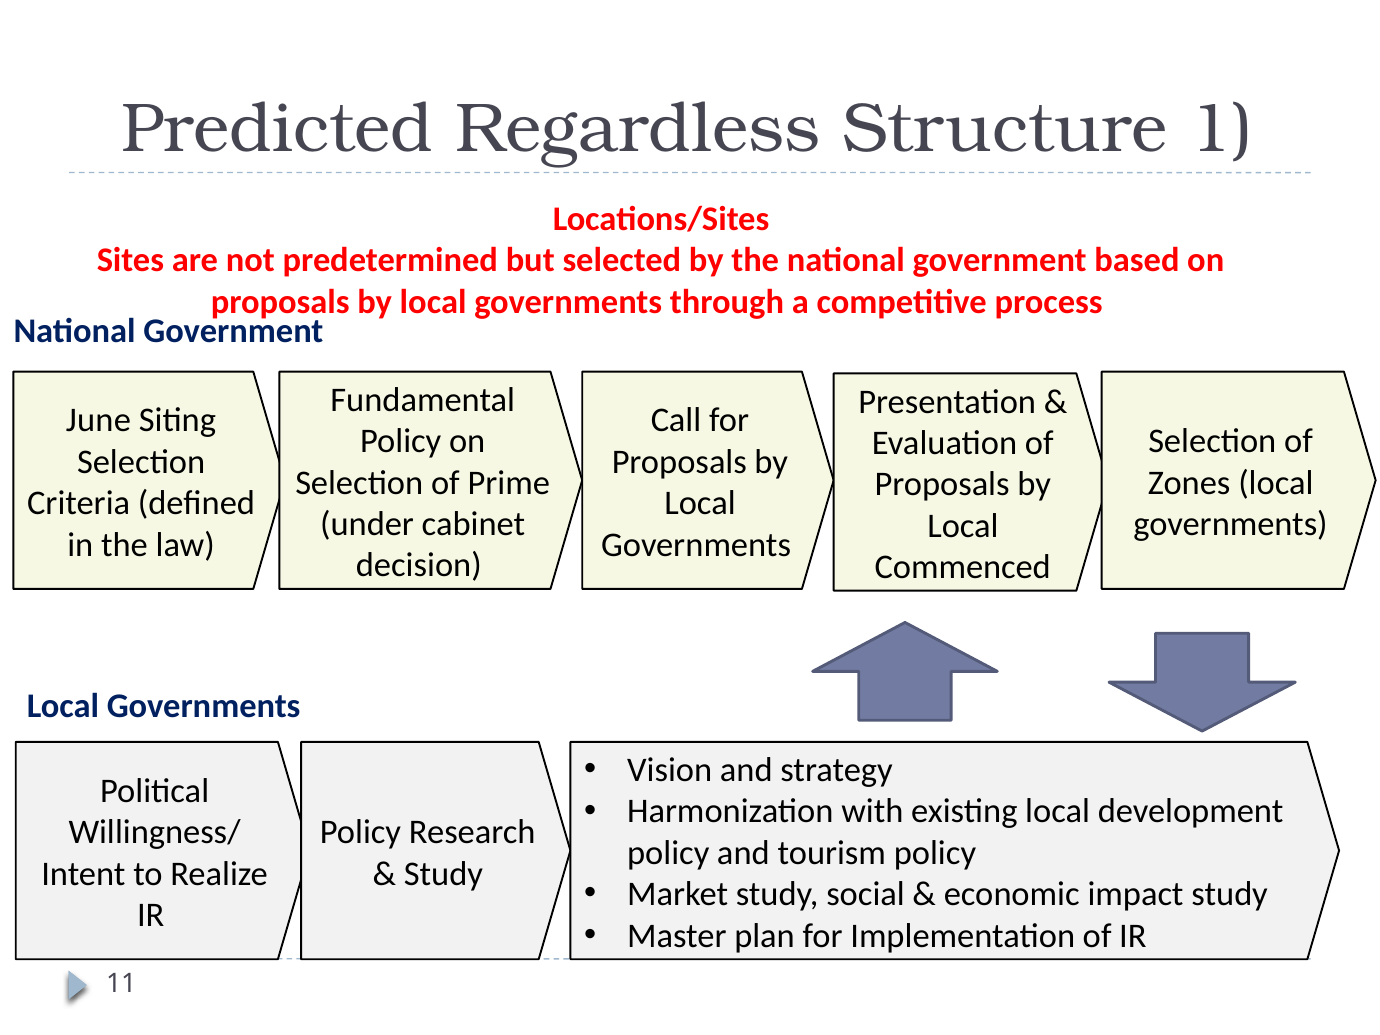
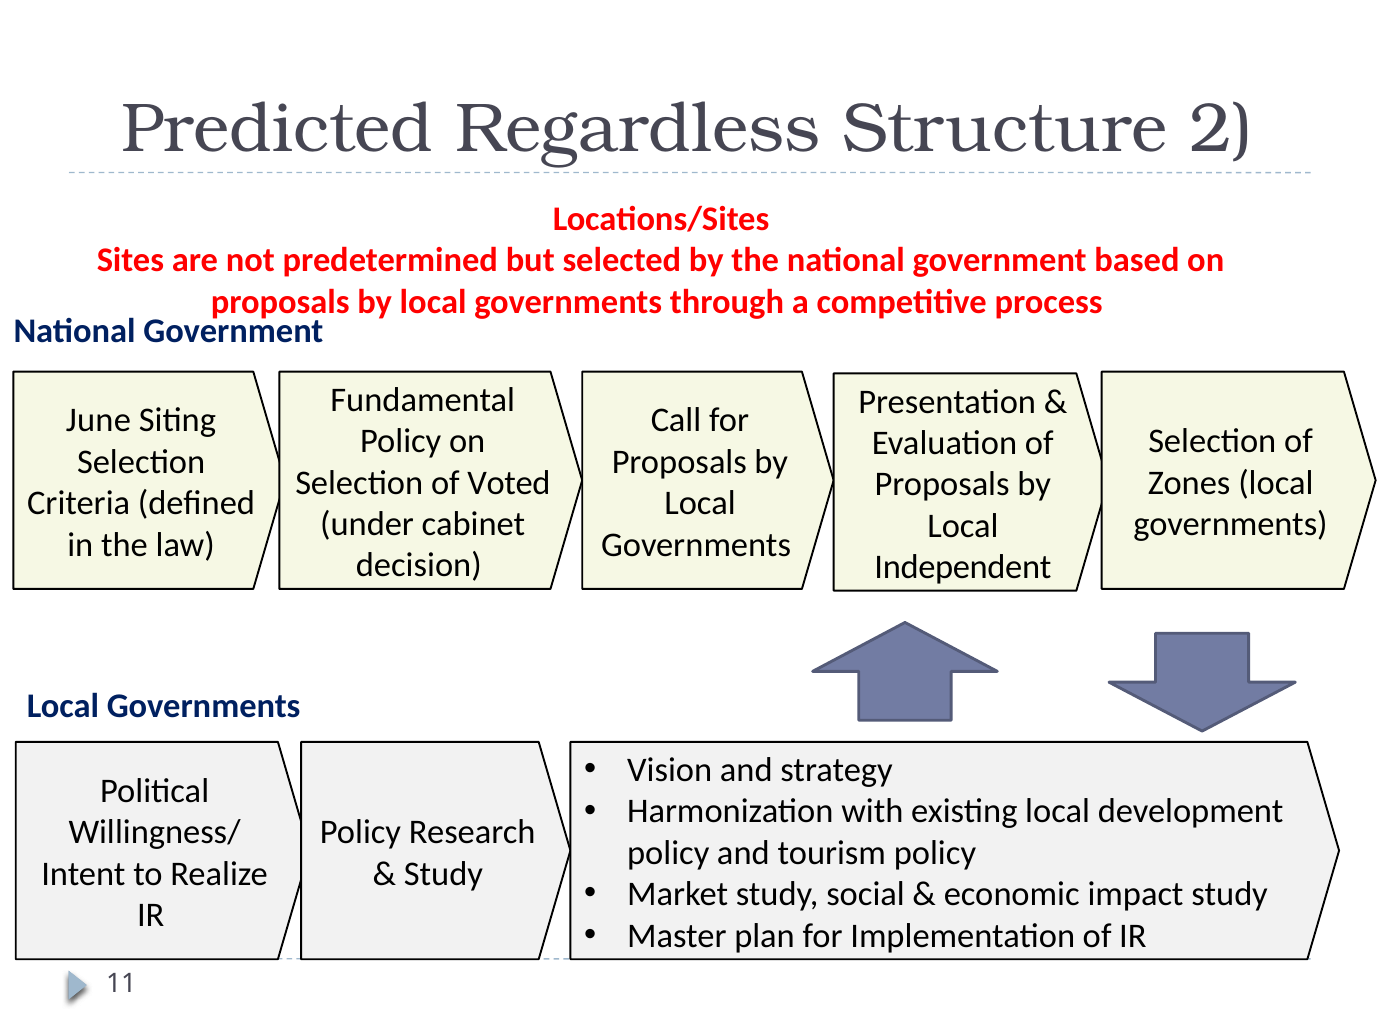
1: 1 -> 2
Prime: Prime -> Voted
Commenced: Commenced -> Independent
